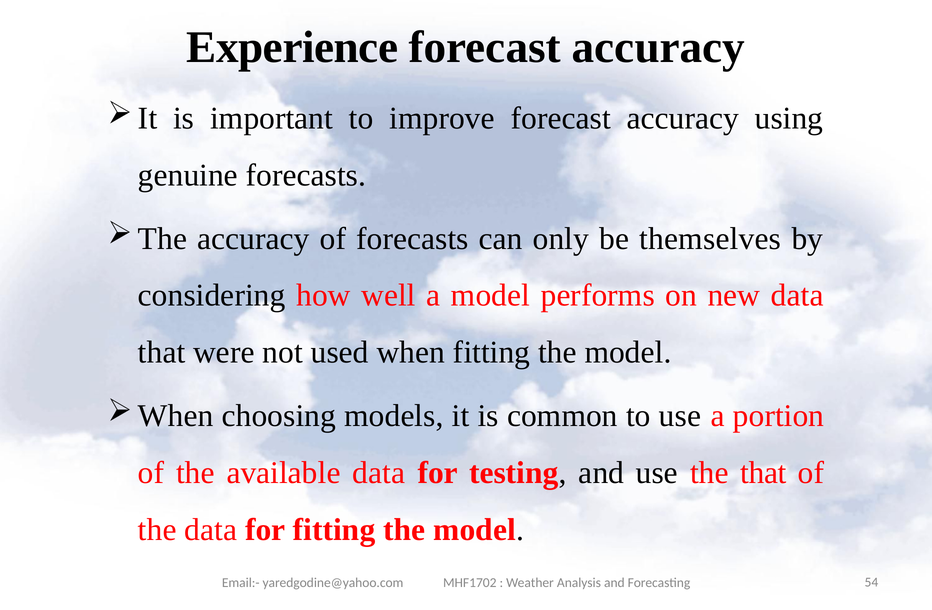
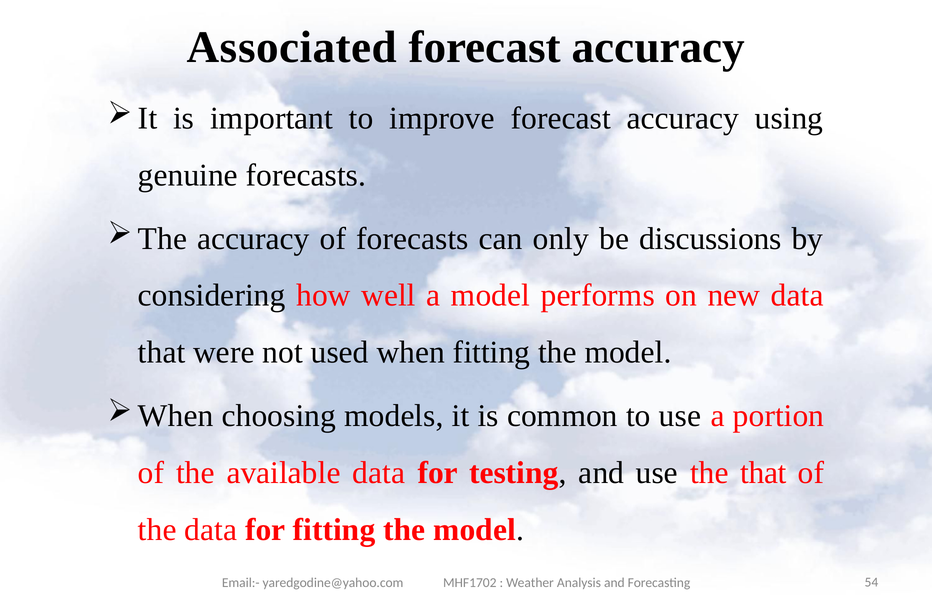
Experience: Experience -> Associated
themselves: themselves -> discussions
